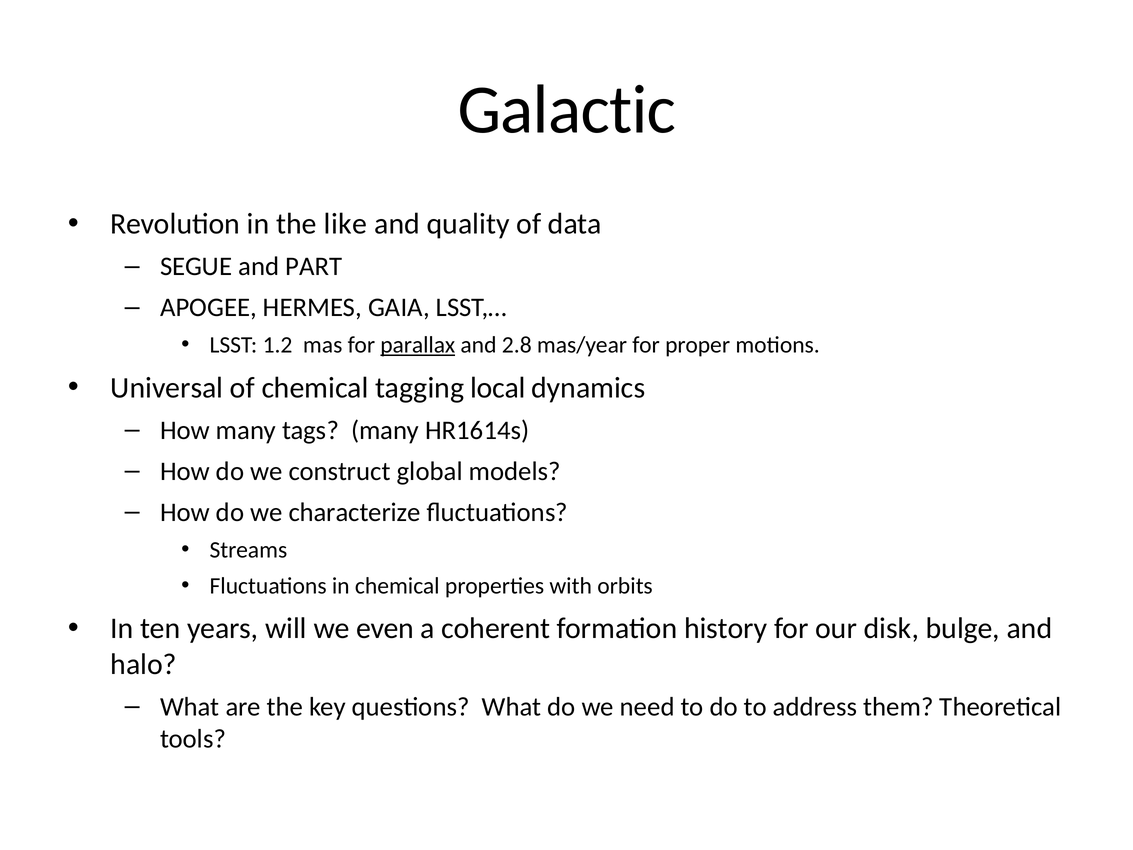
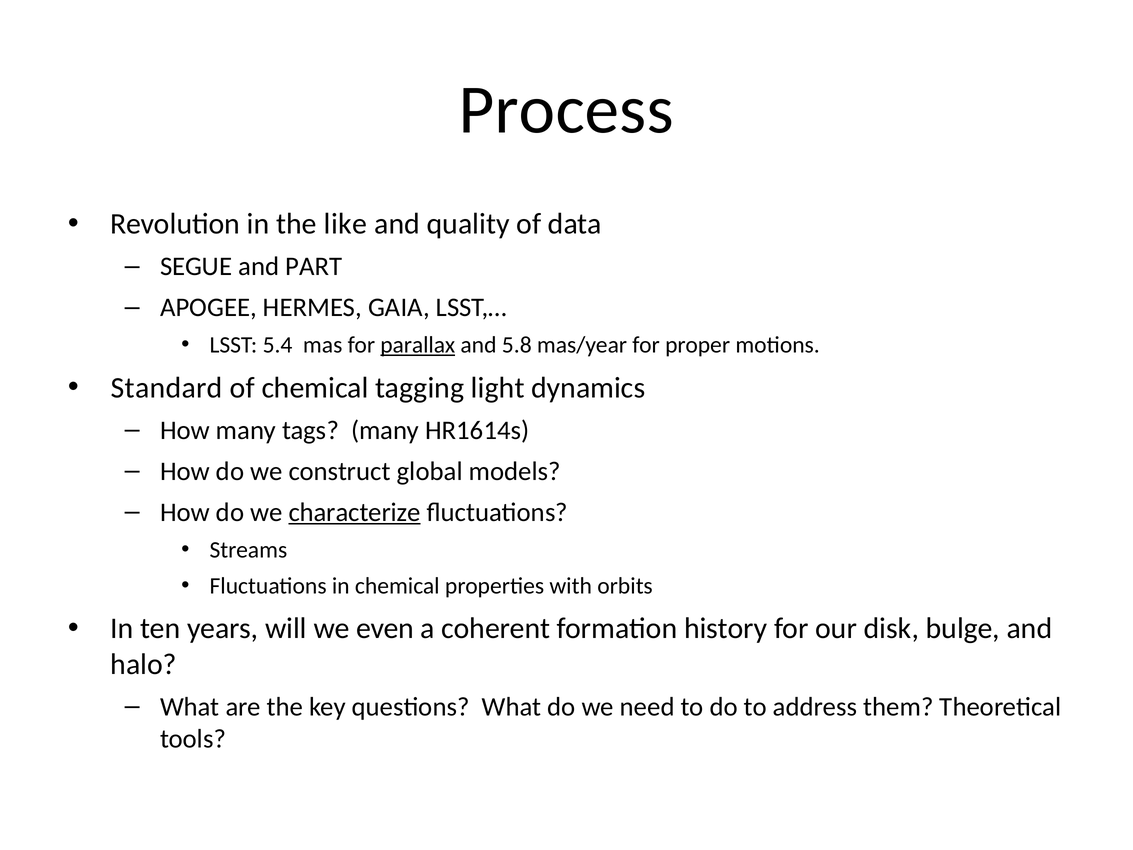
Galactic: Galactic -> Process
1.2: 1.2 -> 5.4
2.8: 2.8 -> 5.8
Universal: Universal -> Standard
local: local -> light
characterize underline: none -> present
